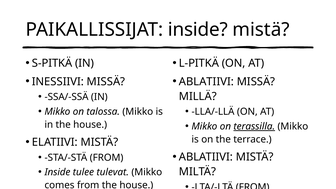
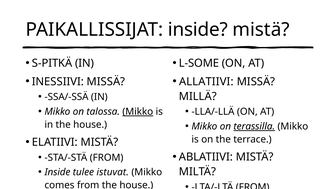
L-PITKÄ: L-PITKÄ -> L-SOME
ABLATIIVI at (206, 82): ABLATIIVI -> ALLATIIVI
Mikko at (138, 112) underline: none -> present
tulevat: tulevat -> istuvat
